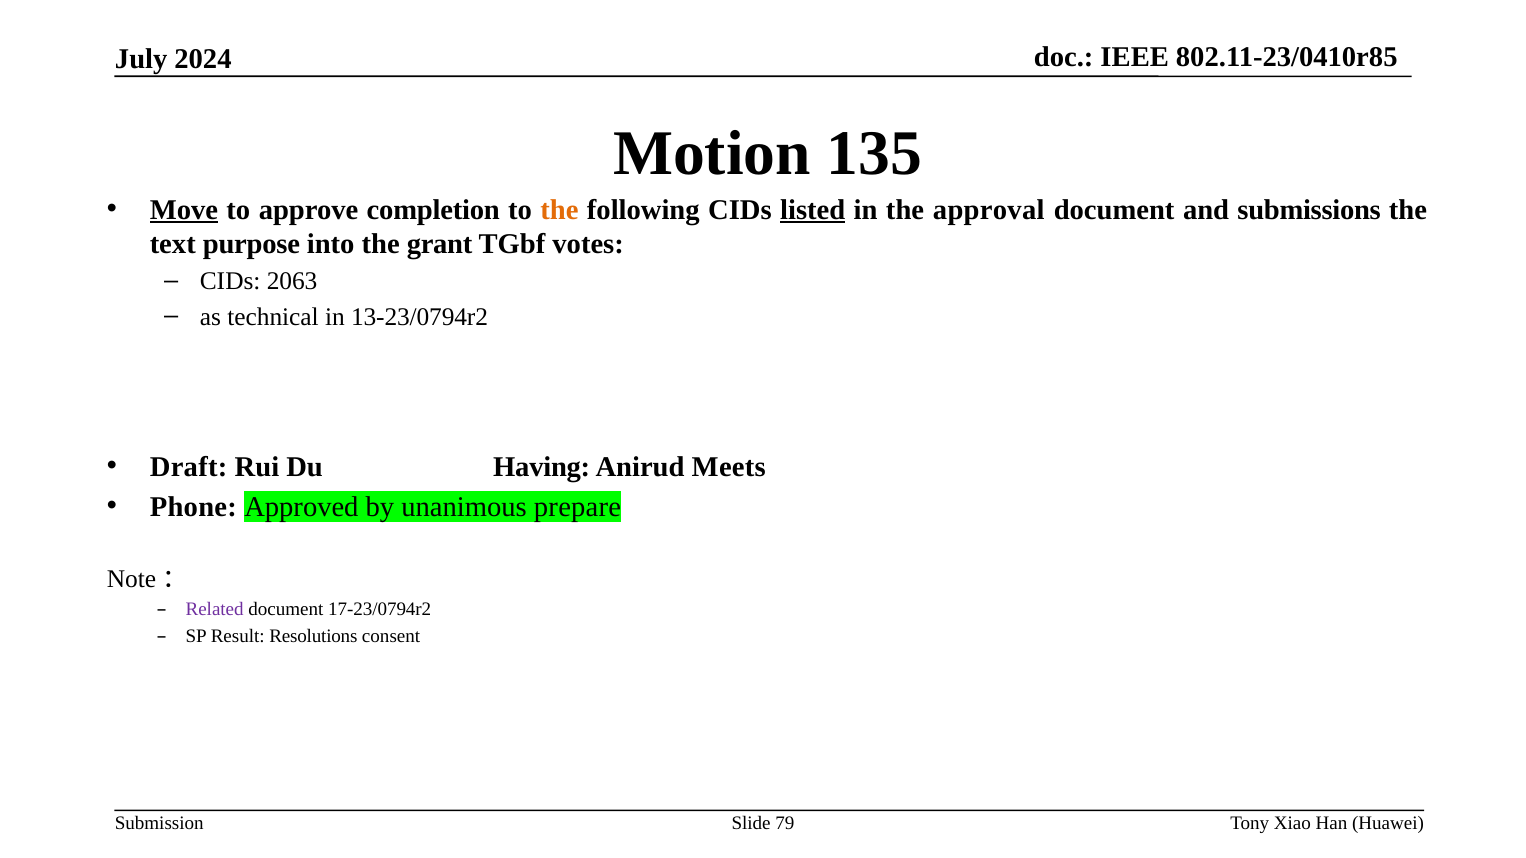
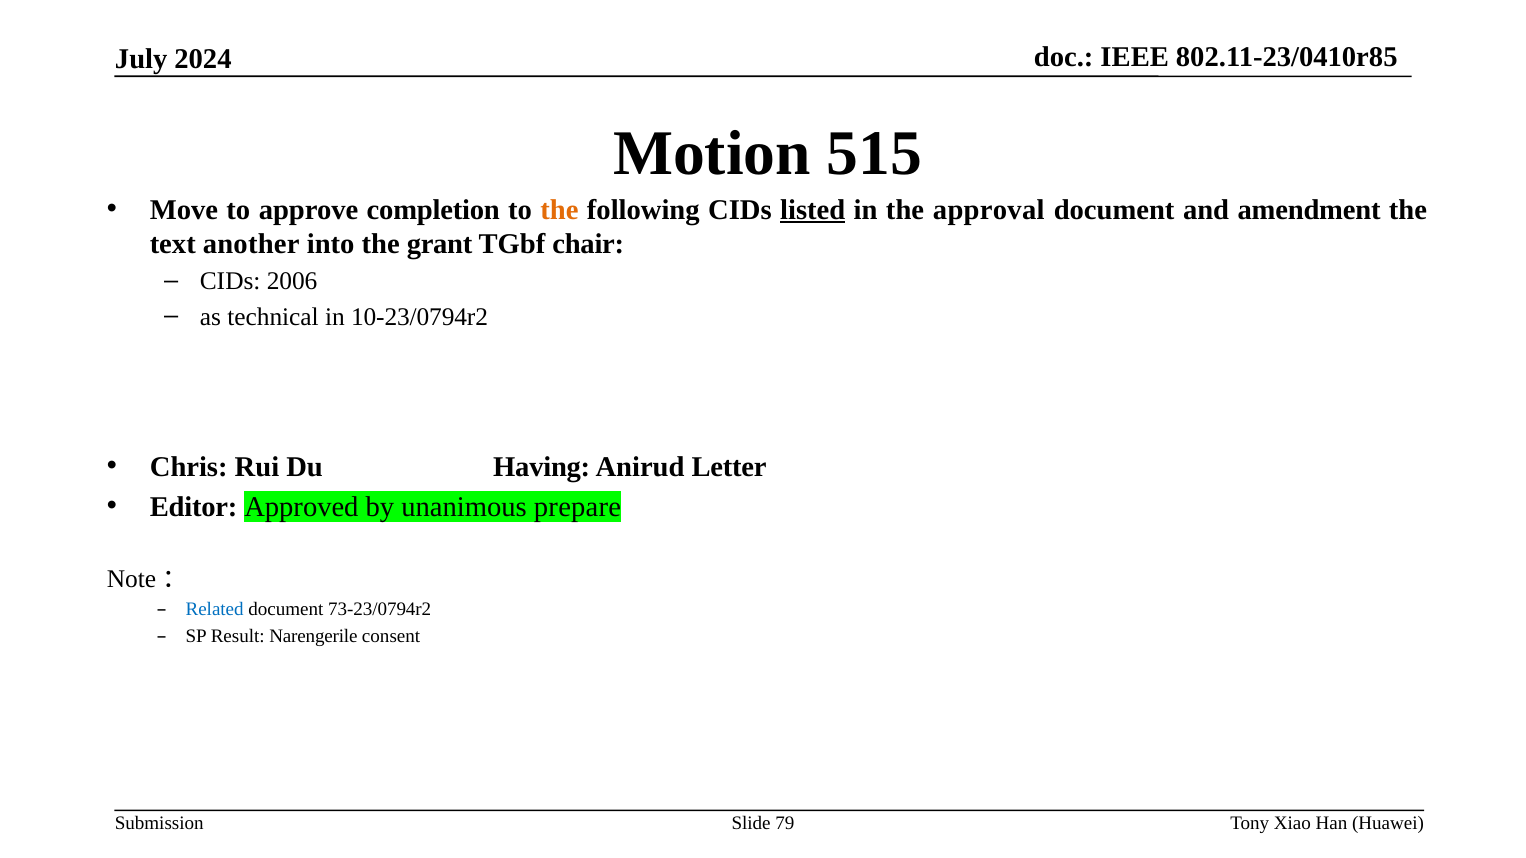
135: 135 -> 515
Move underline: present -> none
submissions: submissions -> amendment
purpose: purpose -> another
votes: votes -> chair
2063: 2063 -> 2006
13-23/0794r2: 13-23/0794r2 -> 10-23/0794r2
Draft: Draft -> Chris
Meets: Meets -> Letter
Phone: Phone -> Editor
Related colour: purple -> blue
17-23/0794r2: 17-23/0794r2 -> 73-23/0794r2
Resolutions: Resolutions -> Narengerile
